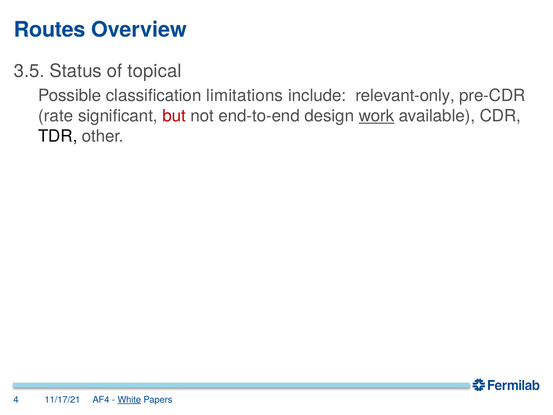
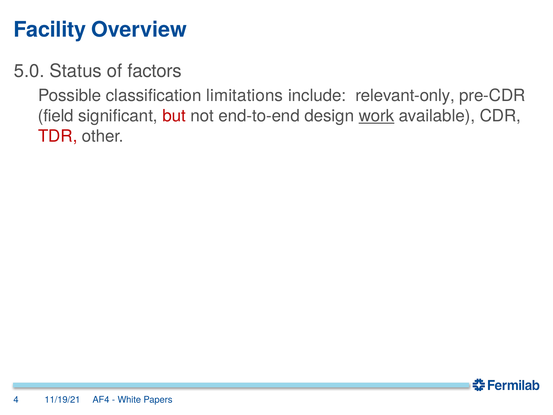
Routes: Routes -> Facility
3.5: 3.5 -> 5.0
topical: topical -> factors
rate: rate -> field
TDR colour: black -> red
11/17/21: 11/17/21 -> 11/19/21
White underline: present -> none
